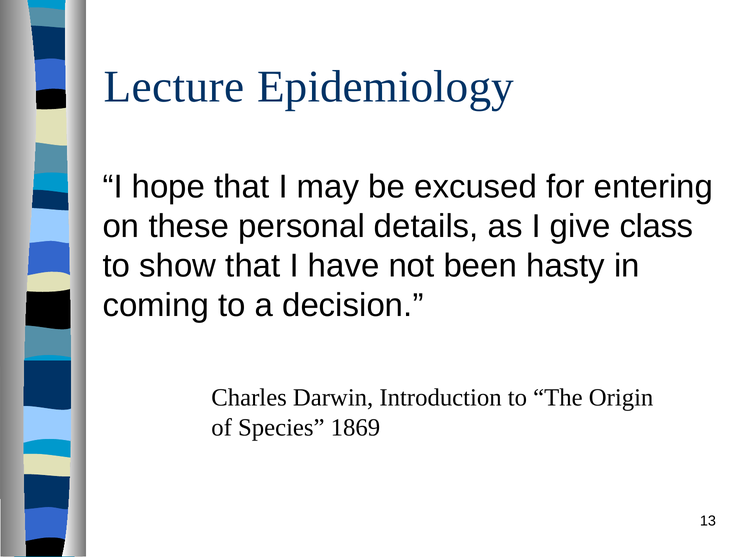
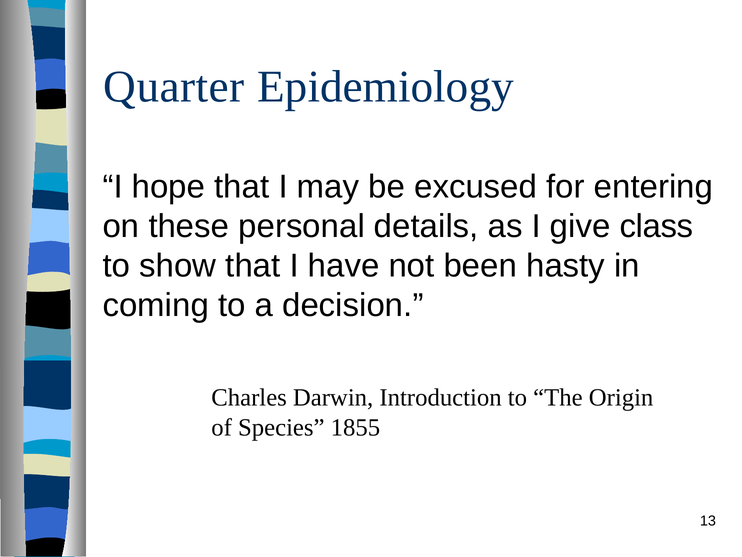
Lecture: Lecture -> Quarter
1869: 1869 -> 1855
